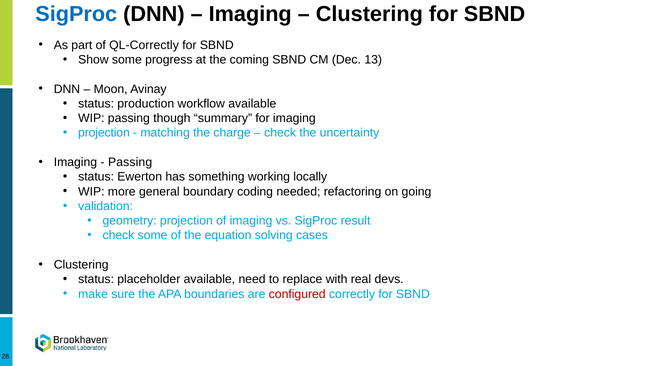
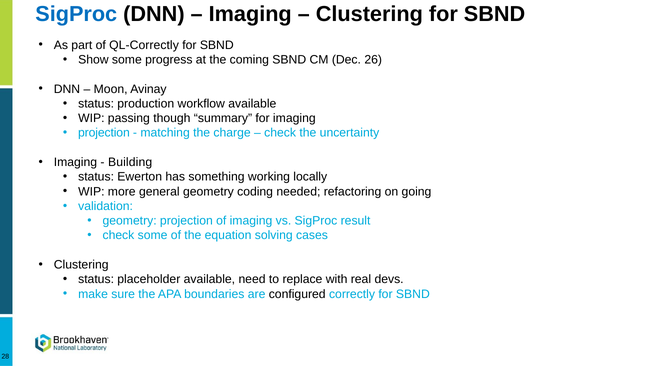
13: 13 -> 26
Passing at (130, 162): Passing -> Building
general boundary: boundary -> geometry
configured colour: red -> black
